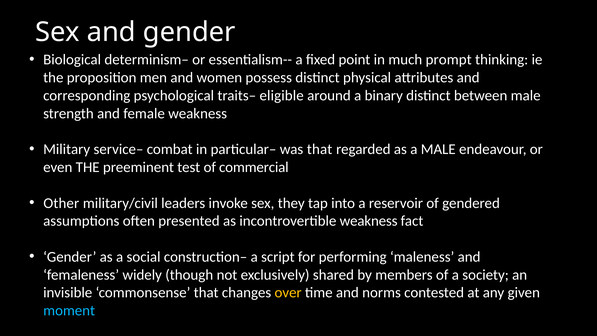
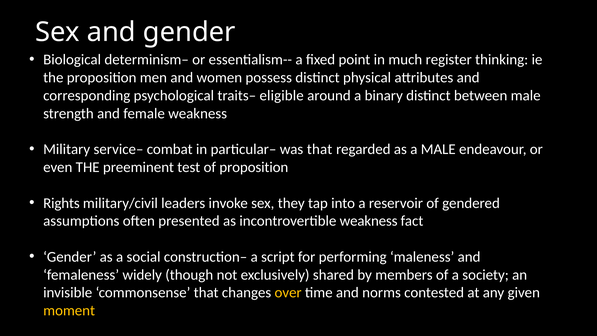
prompt: prompt -> register
of commercial: commercial -> proposition
Other: Other -> Rights
moment colour: light blue -> yellow
